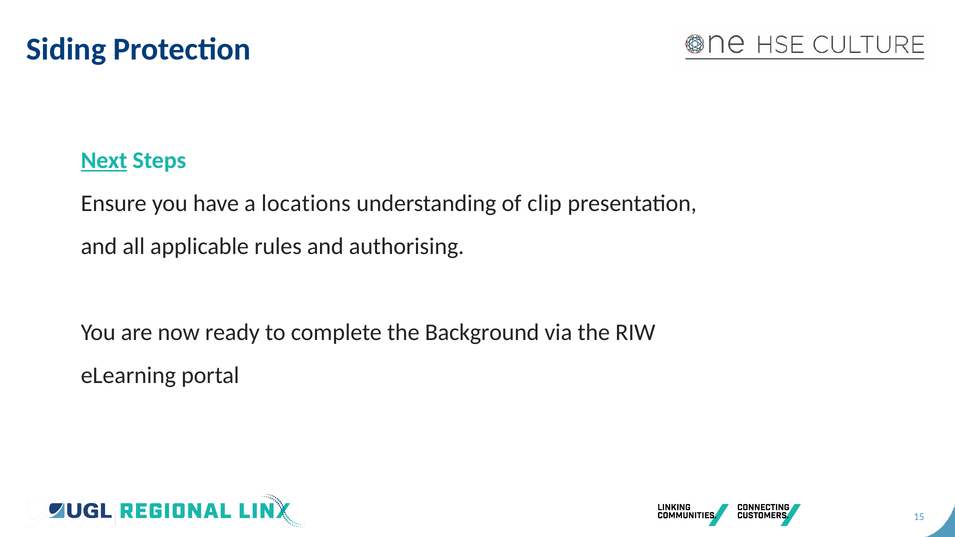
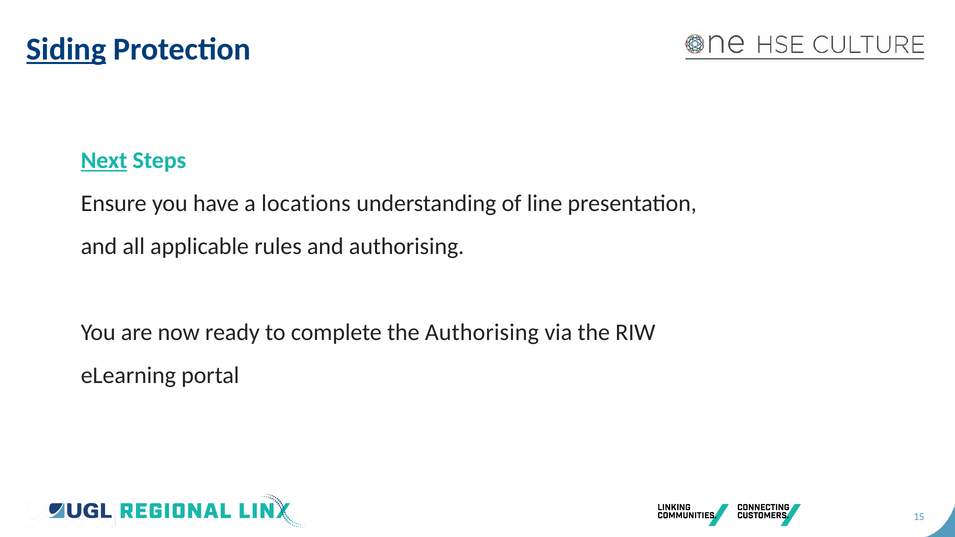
Siding underline: none -> present
clip: clip -> line
the Background: Background -> Authorising
